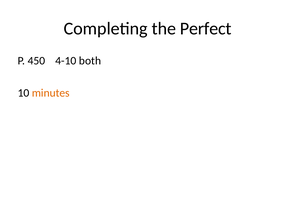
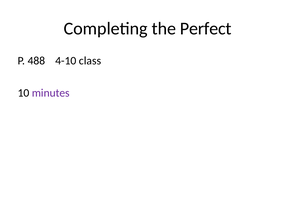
450: 450 -> 488
both: both -> class
minutes colour: orange -> purple
